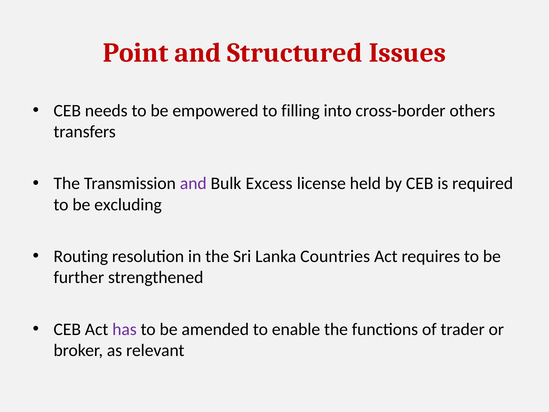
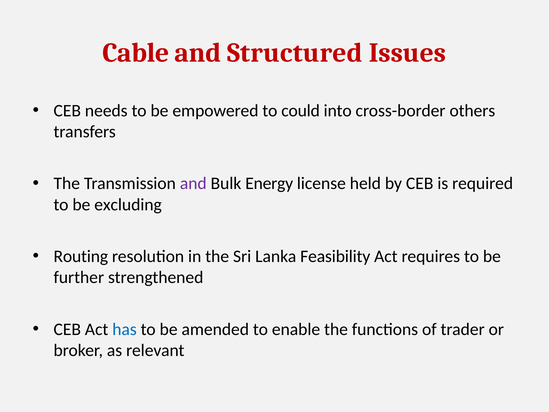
Point: Point -> Cable
filling: filling -> could
Excess: Excess -> Energy
Countries: Countries -> Feasibility
has colour: purple -> blue
